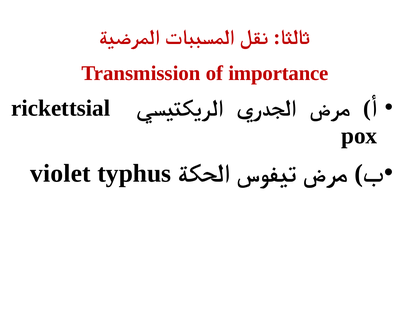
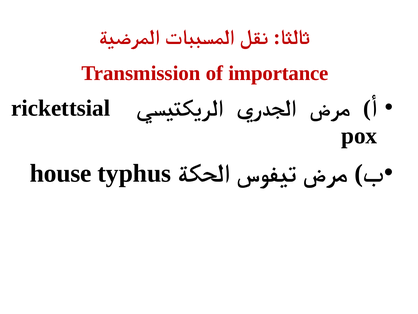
violet: violet -> house
